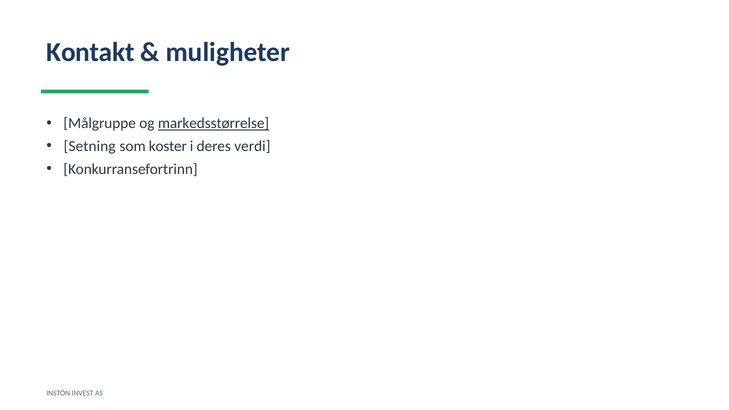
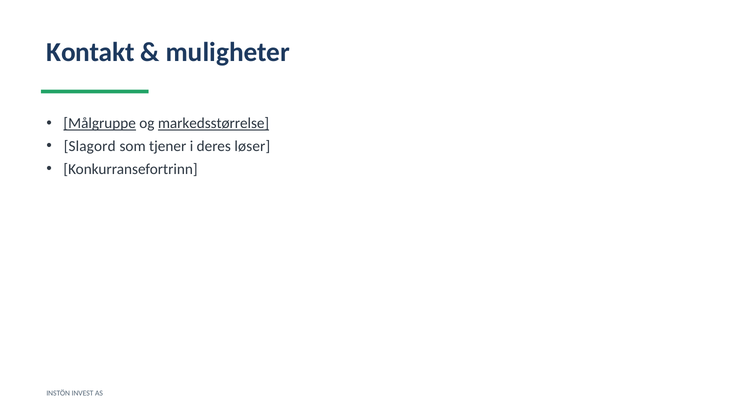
Målgruppe underline: none -> present
Setning: Setning -> Slagord
koster: koster -> tjener
verdi: verdi -> løser
